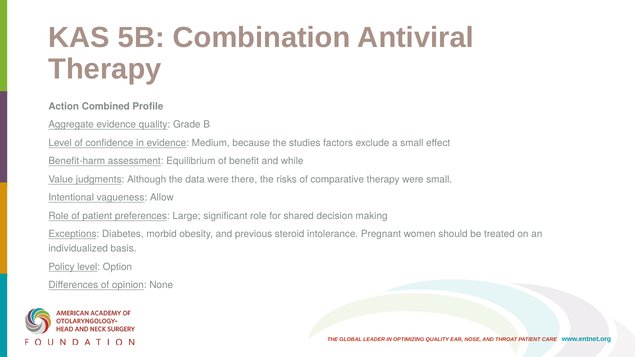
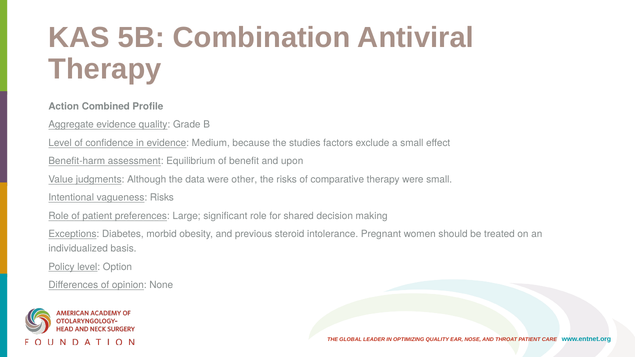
while: while -> upon
there: there -> other
vagueness Allow: Allow -> Risks
